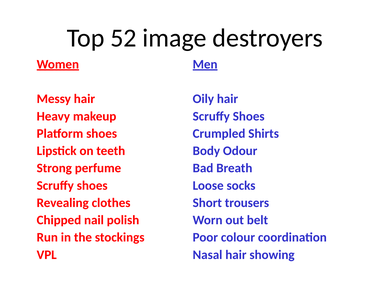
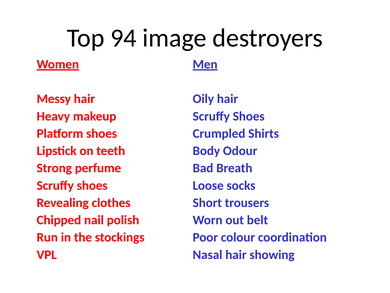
52: 52 -> 94
